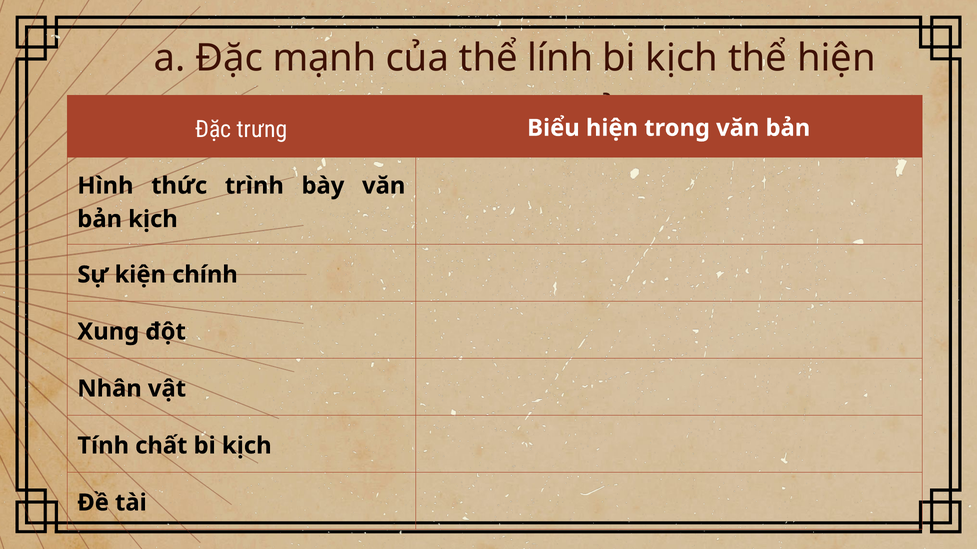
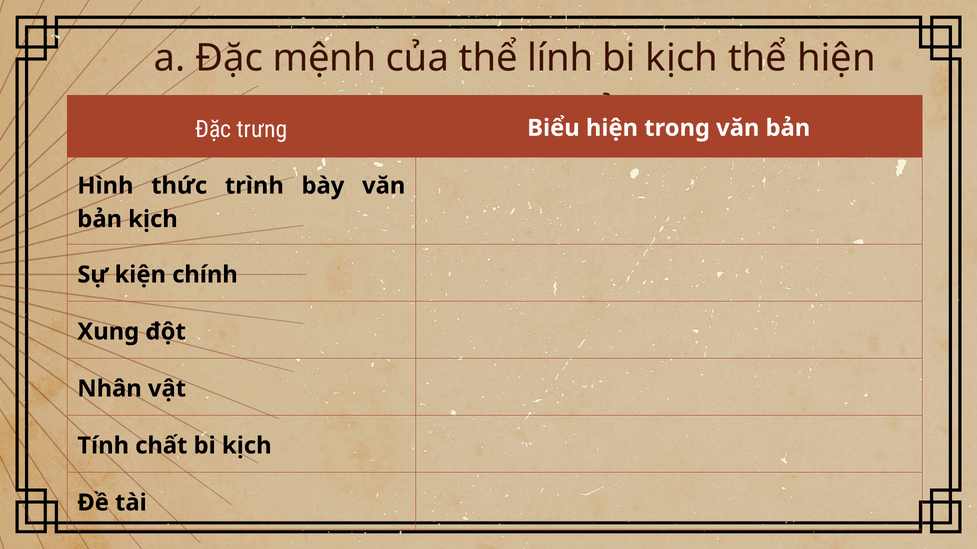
mạnh: mạnh -> mệnh
